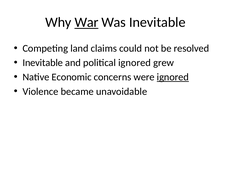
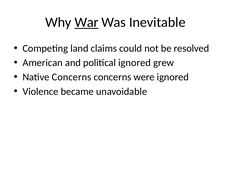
Inevitable at (43, 63): Inevitable -> American
Native Economic: Economic -> Concerns
ignored at (173, 77) underline: present -> none
